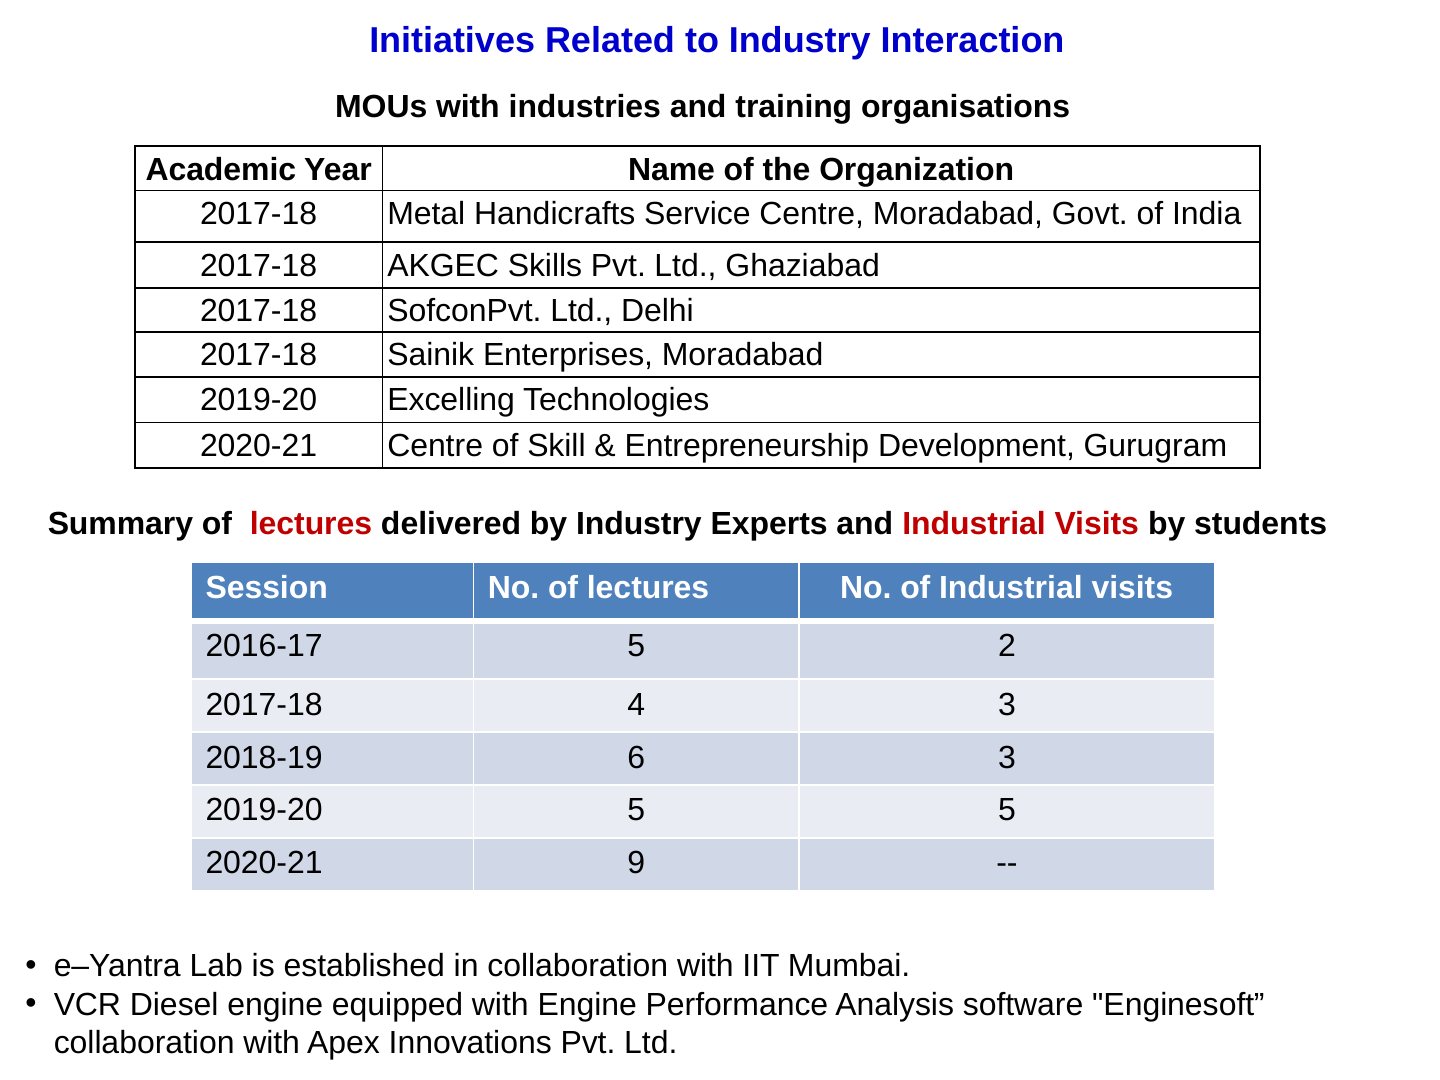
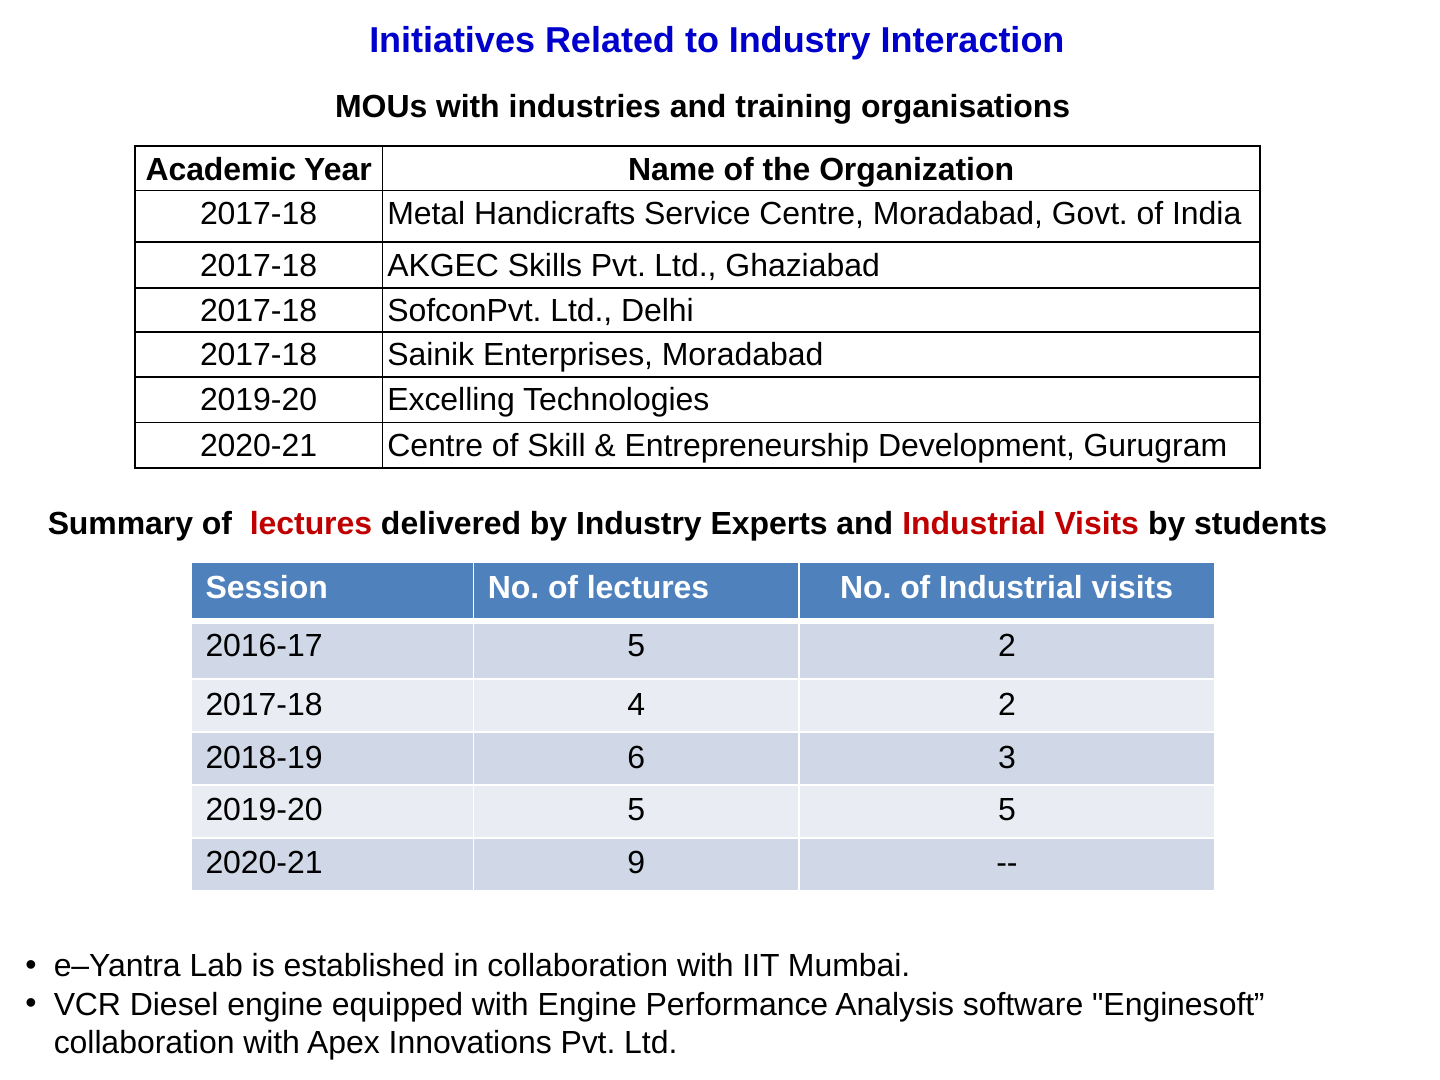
4 3: 3 -> 2
